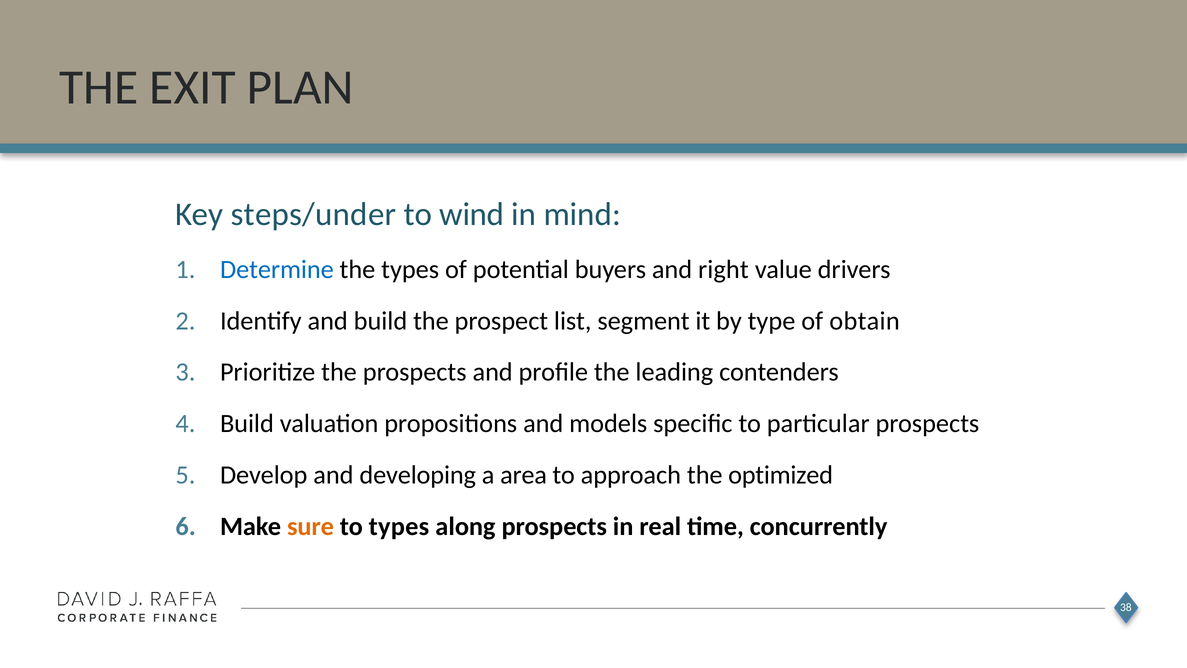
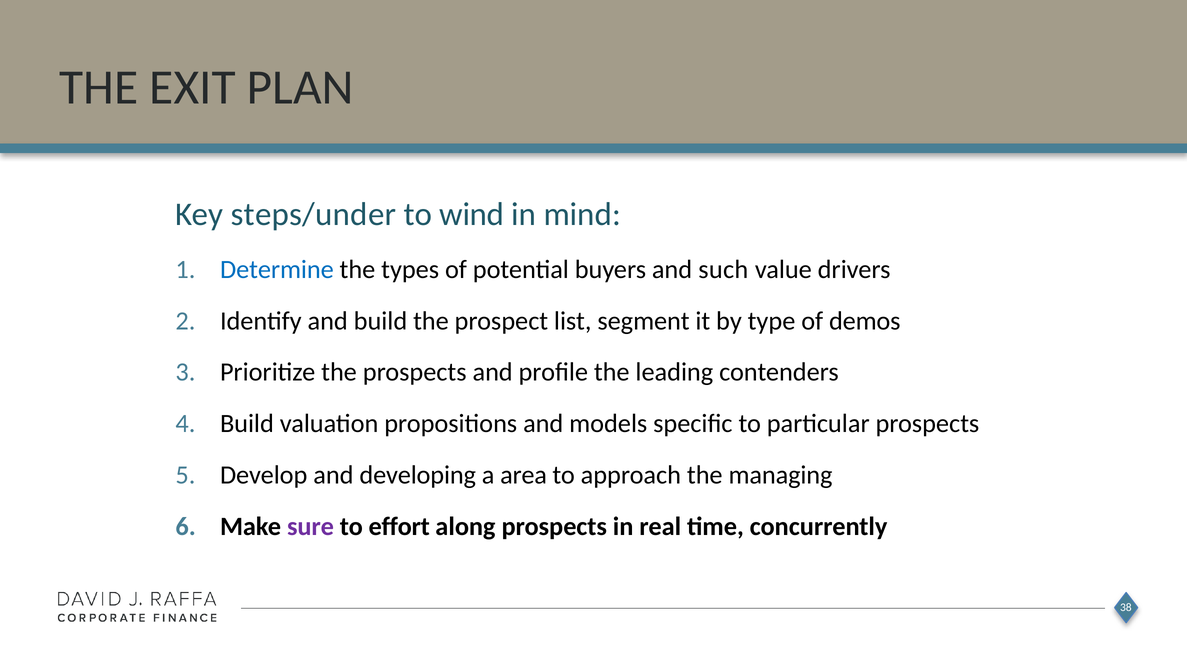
right: right -> such
obtain: obtain -> demos
optimized: optimized -> managing
sure colour: orange -> purple
to types: types -> effort
